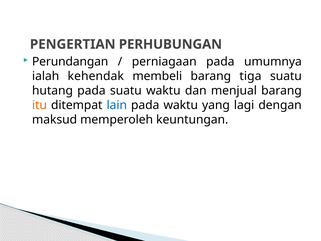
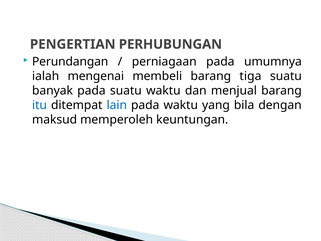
kehendak: kehendak -> mengenai
hutang: hutang -> banyak
itu colour: orange -> blue
lagi: lagi -> bila
